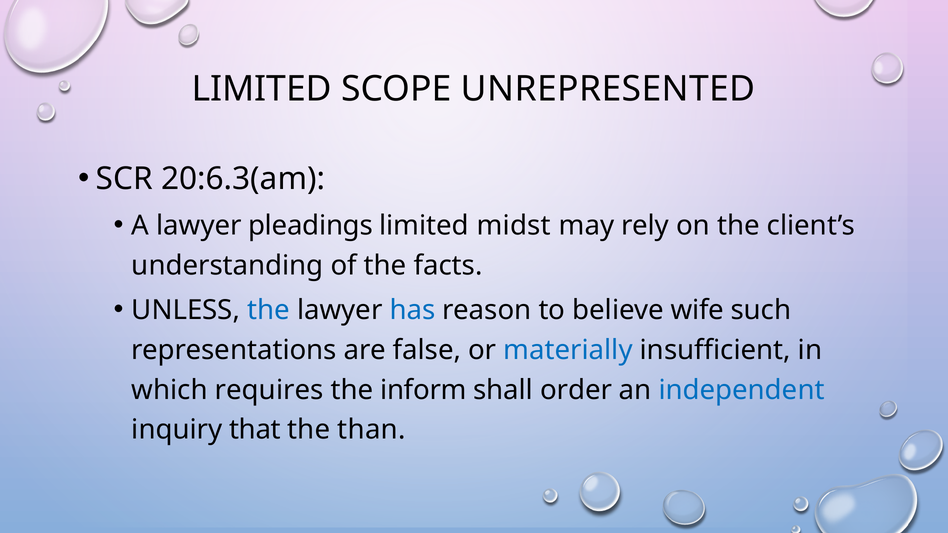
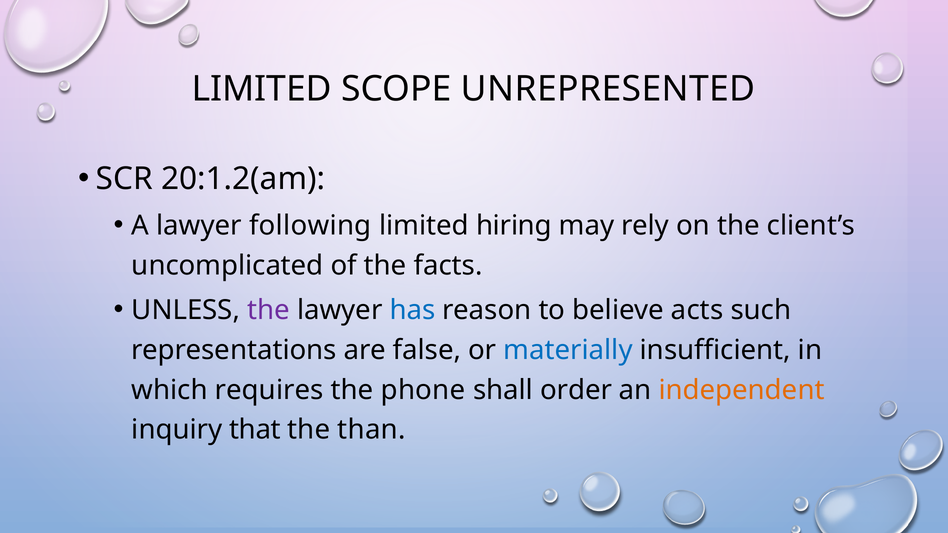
20:6.3(am: 20:6.3(am -> 20:1.2(am
pleadings: pleadings -> following
midst: midst -> hiring
understanding: understanding -> uncomplicated
the at (269, 310) colour: blue -> purple
wife: wife -> acts
inform: inform -> phone
independent colour: blue -> orange
